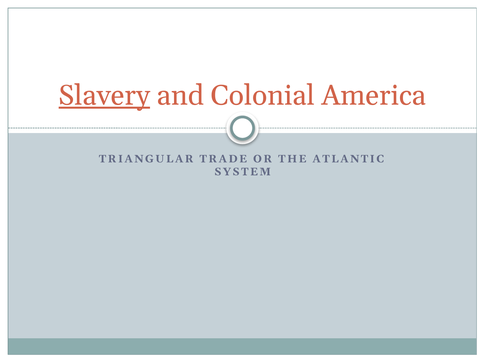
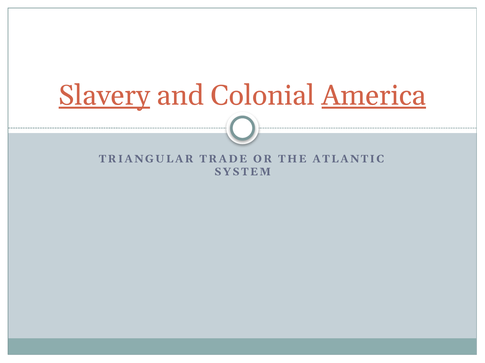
America underline: none -> present
